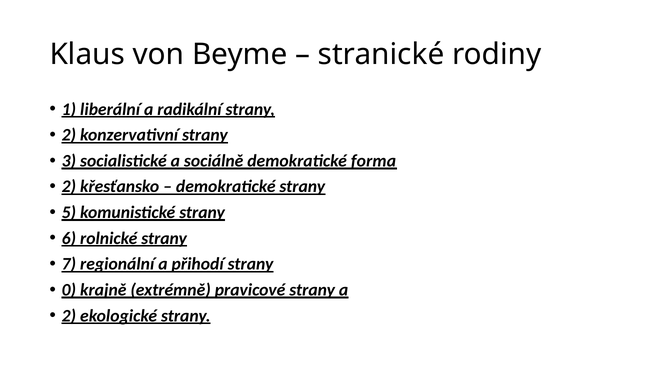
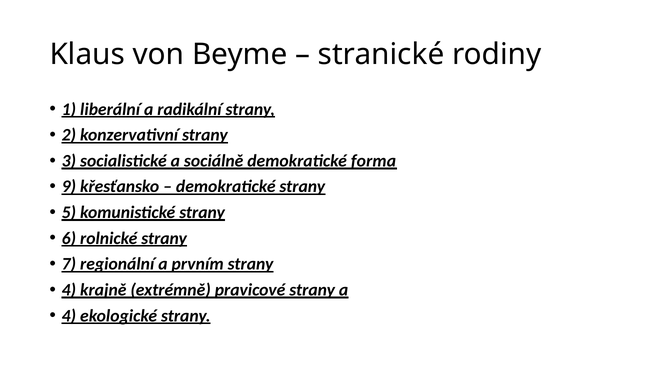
2 at (69, 186): 2 -> 9
přihodí: přihodí -> prvním
0 at (69, 290): 0 -> 4
2 at (69, 315): 2 -> 4
